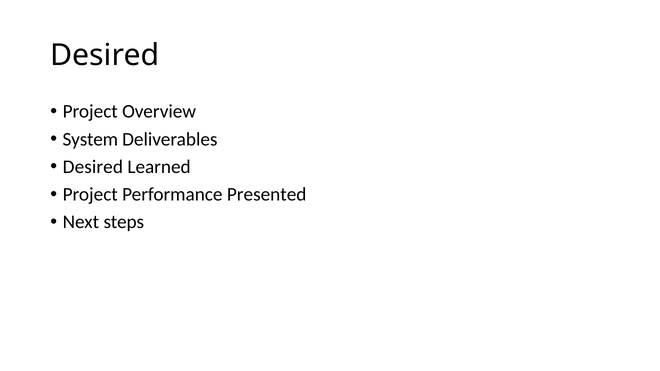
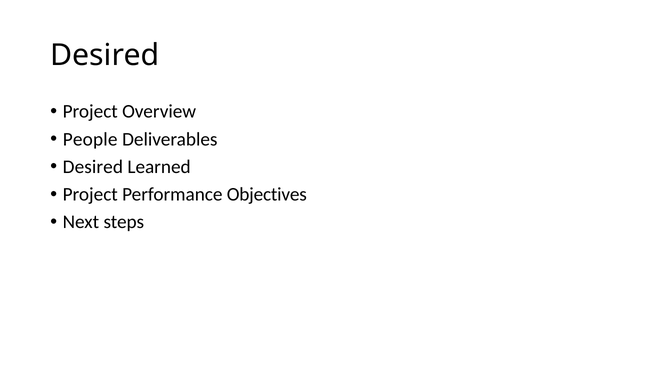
System: System -> People
Presented: Presented -> Objectives
